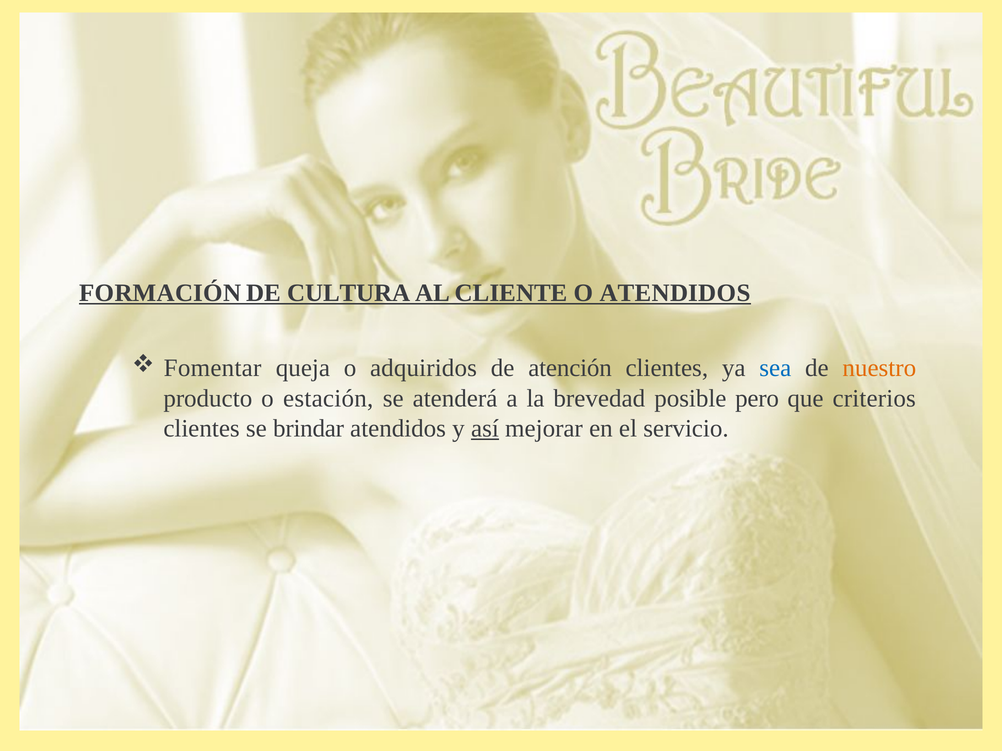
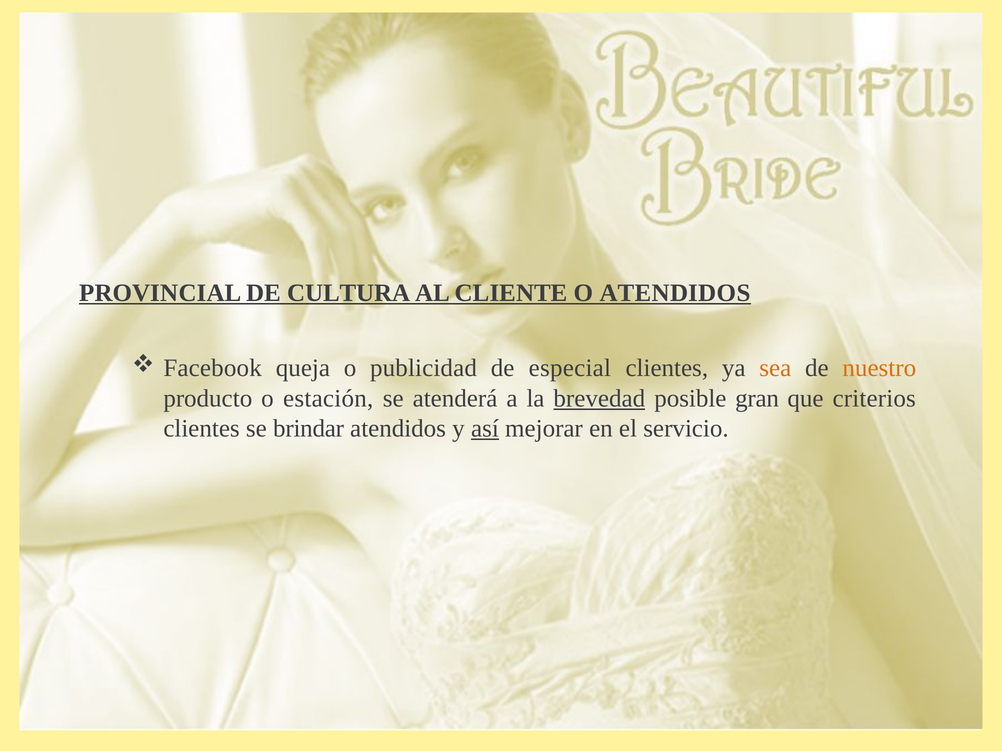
FORMACIÓN: FORMACIÓN -> PROVINCIAL
Fomentar: Fomentar -> Facebook
adquiridos: adquiridos -> publicidad
atención: atención -> especial
sea colour: blue -> orange
brevedad underline: none -> present
pero: pero -> gran
